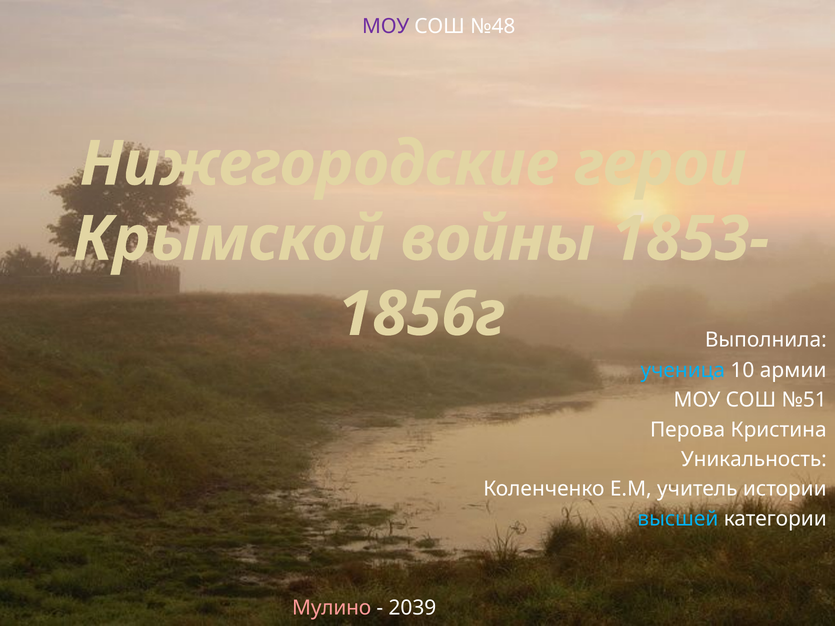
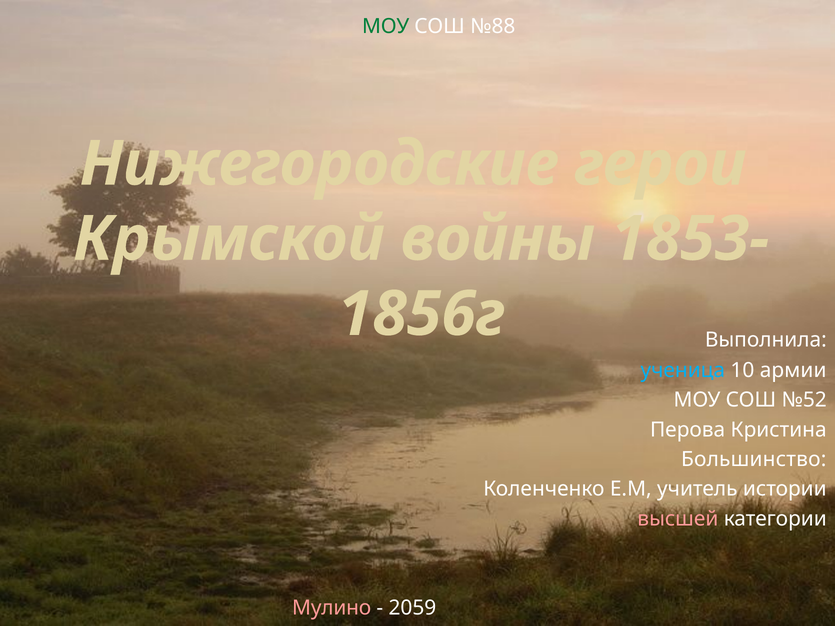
МОУ at (386, 26) colour: purple -> green
№48: №48 -> №88
№51: №51 -> №52
Уникальность: Уникальность -> Большинство
высшей colour: light blue -> pink
2039: 2039 -> 2059
